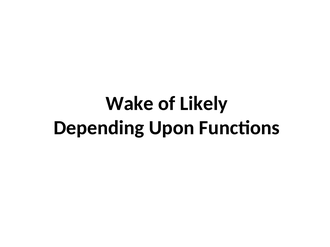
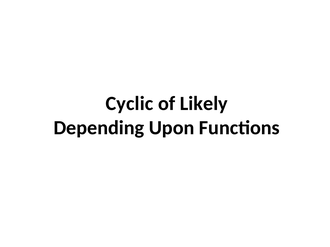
Wake: Wake -> Cyclic
